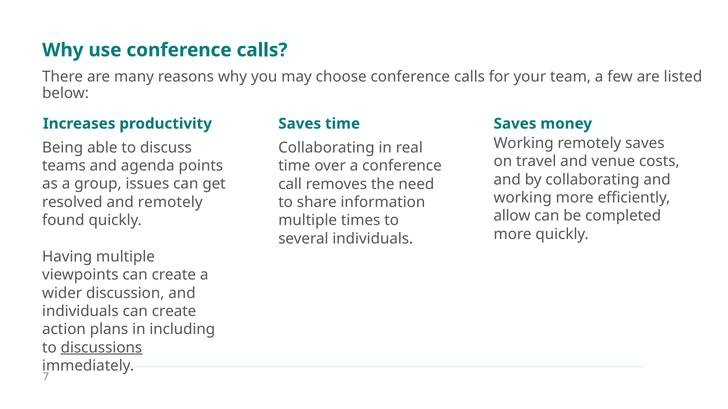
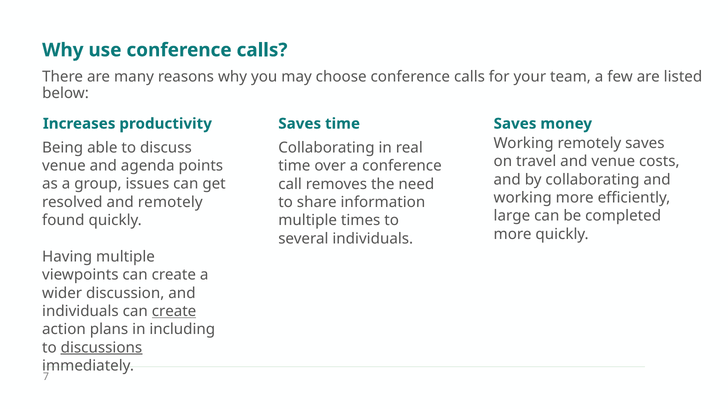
teams at (64, 166): teams -> venue
allow: allow -> large
create at (174, 312) underline: none -> present
